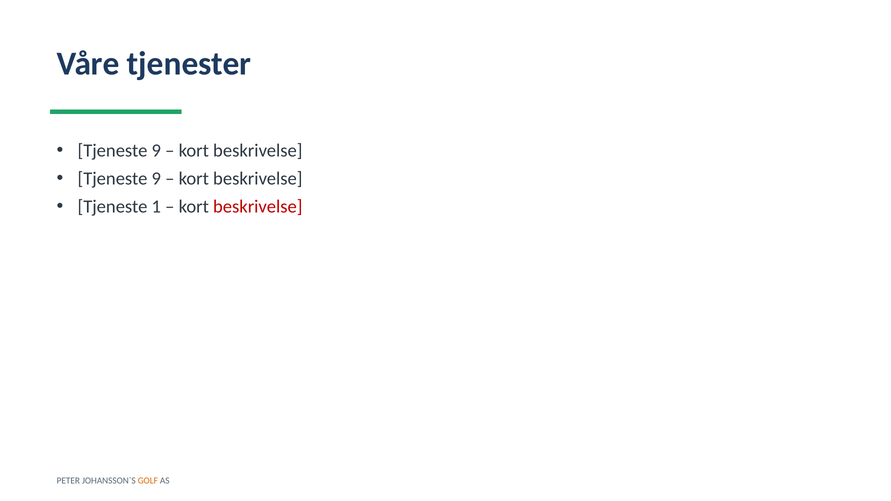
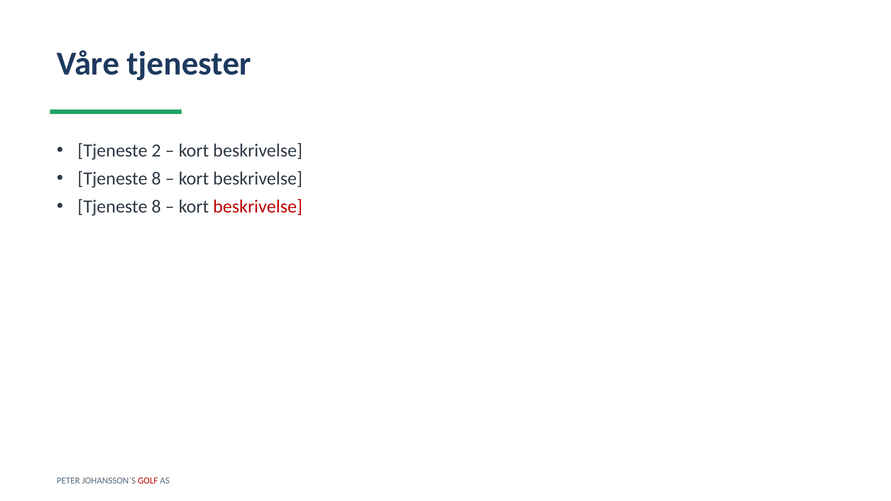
9 at (156, 151): 9 -> 2
9 at (156, 179): 9 -> 8
1 at (156, 207): 1 -> 8
GOLF colour: orange -> red
